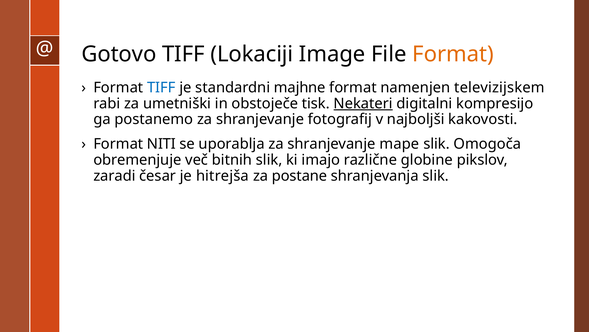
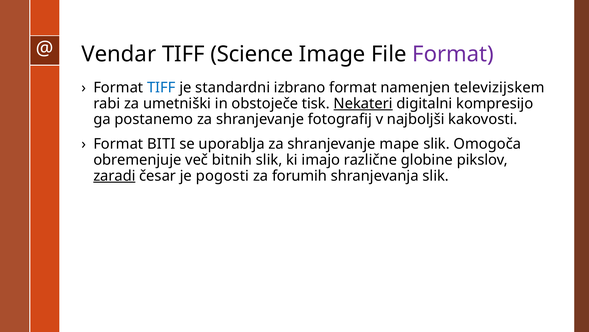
Gotovo: Gotovo -> Vendar
Lokaciji: Lokaciji -> Science
Format at (453, 54) colour: orange -> purple
majhne: majhne -> izbrano
NITI: NITI -> BITI
zaradi underline: none -> present
hitrejša: hitrejša -> pogosti
postane: postane -> forumih
